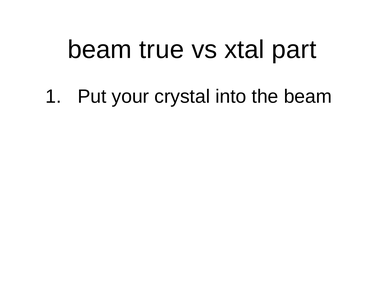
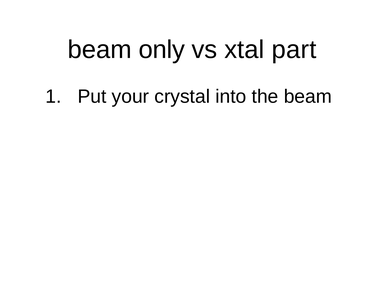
true: true -> only
